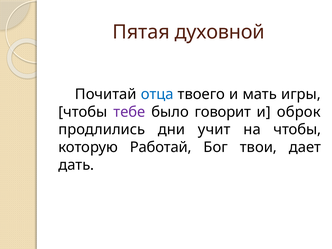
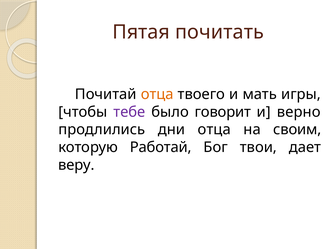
духовной: духовной -> почитать
отца at (157, 94) colour: blue -> orange
оброк: оброк -> верно
дни учит: учит -> отца
на чтобы: чтобы -> своим
дать: дать -> веру
